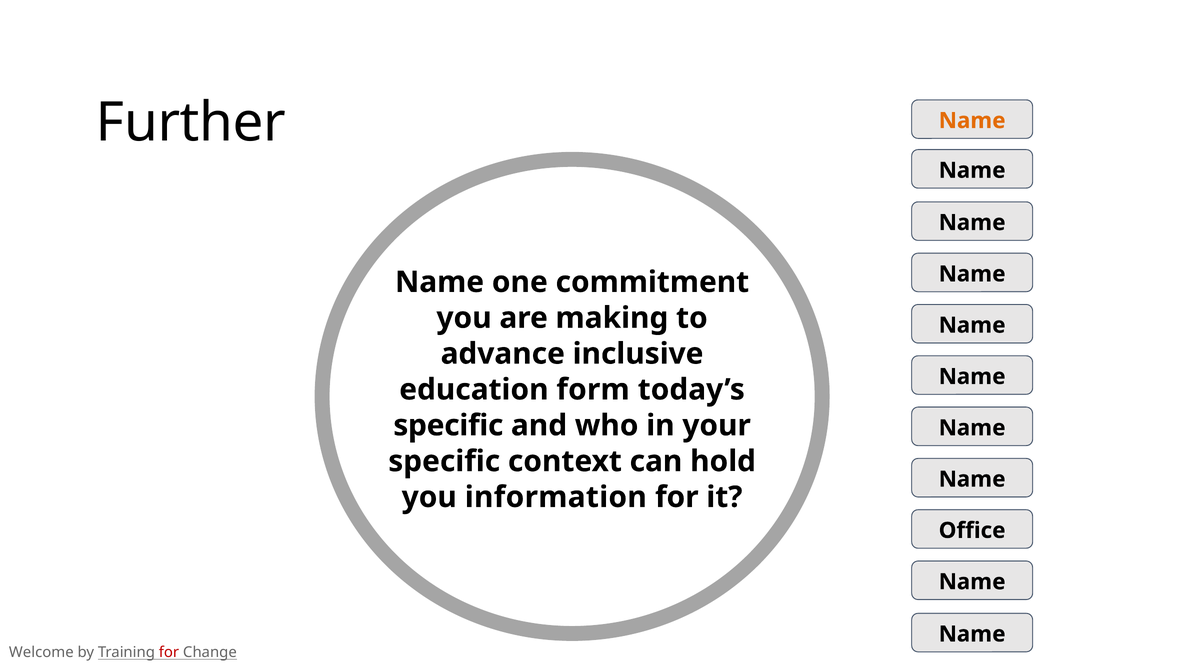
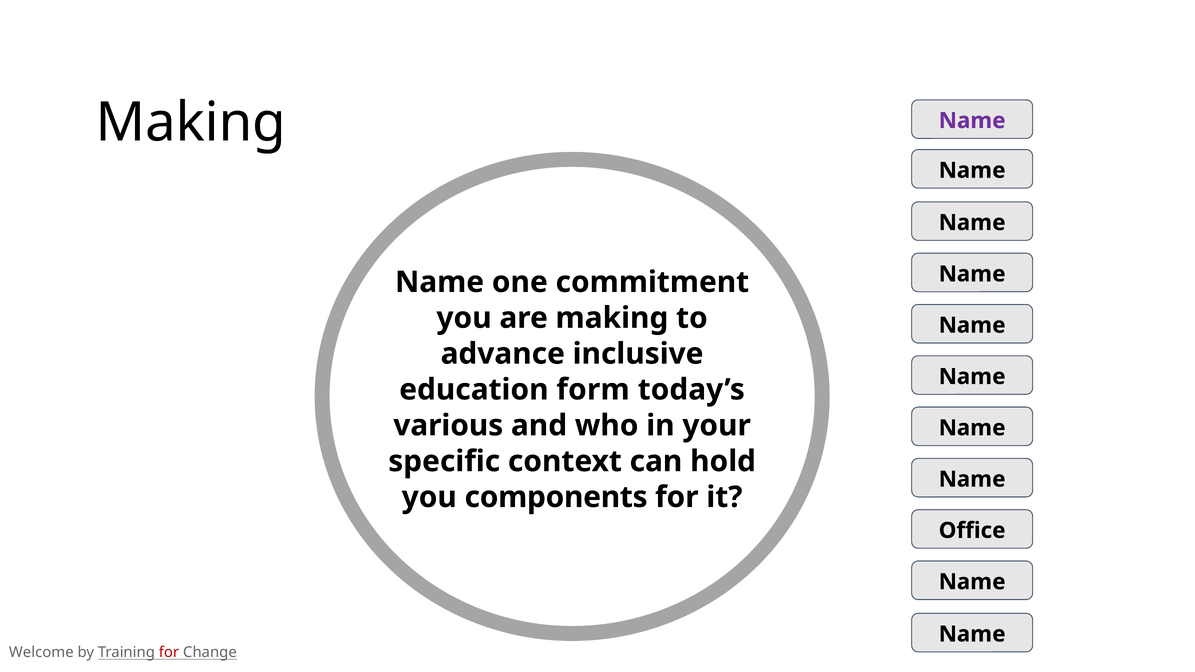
Further at (191, 123): Further -> Making
Name at (972, 121) colour: orange -> purple
specific at (448, 426): specific -> various
information: information -> components
